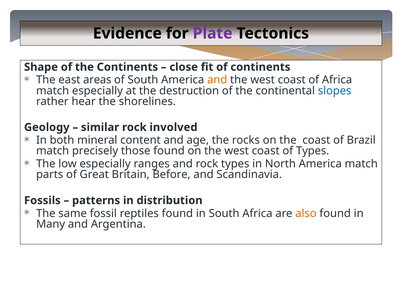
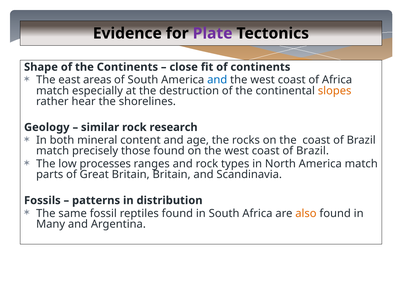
and at (217, 80) colour: orange -> blue
slopes colour: blue -> orange
involved: involved -> research
west coast of Types: Types -> Brazil
low especially: especially -> processes
Britain Before: Before -> Britain
